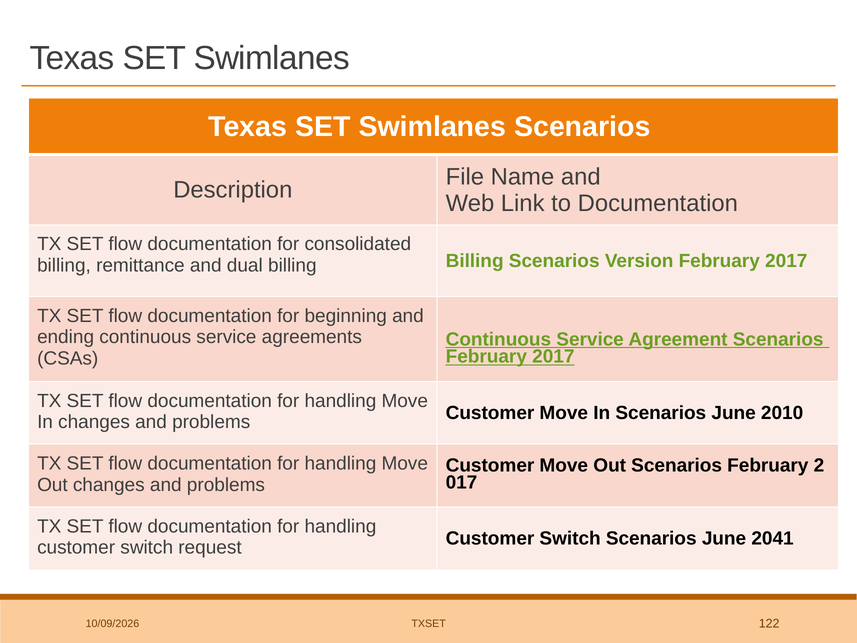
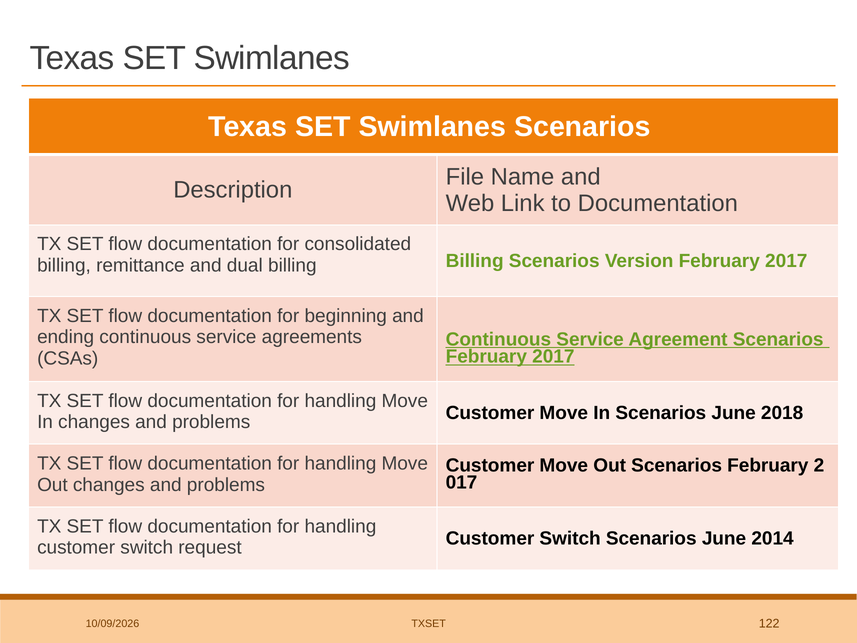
2010: 2010 -> 2018
2041: 2041 -> 2014
